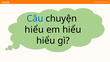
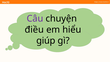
Câu colour: blue -> purple
hiểu at (34, 30): hiểu -> điều
hiểu at (46, 41): hiểu -> giúp
